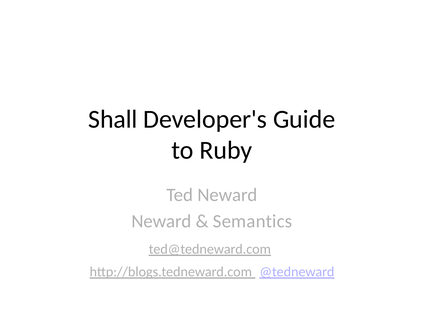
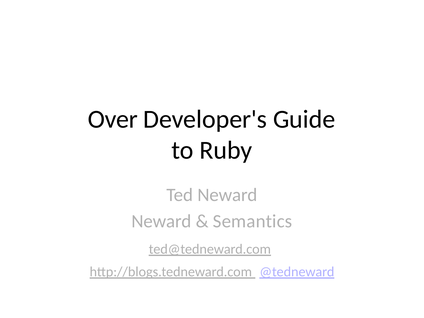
Shall: Shall -> Over
